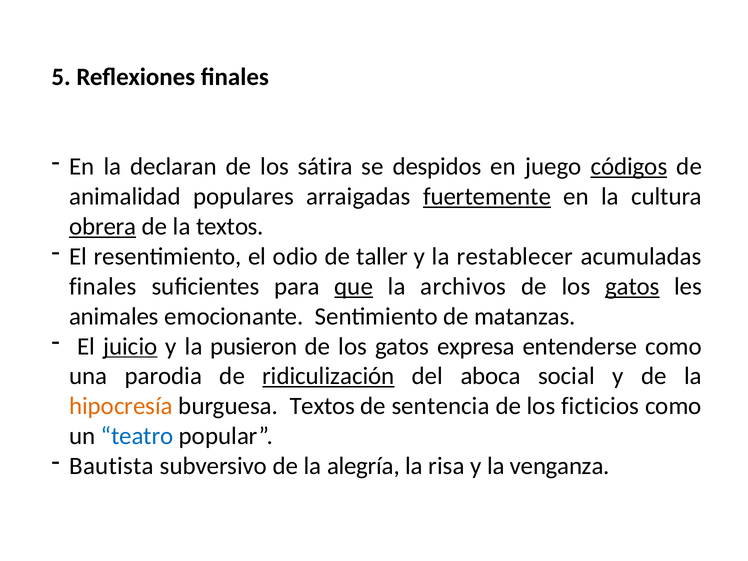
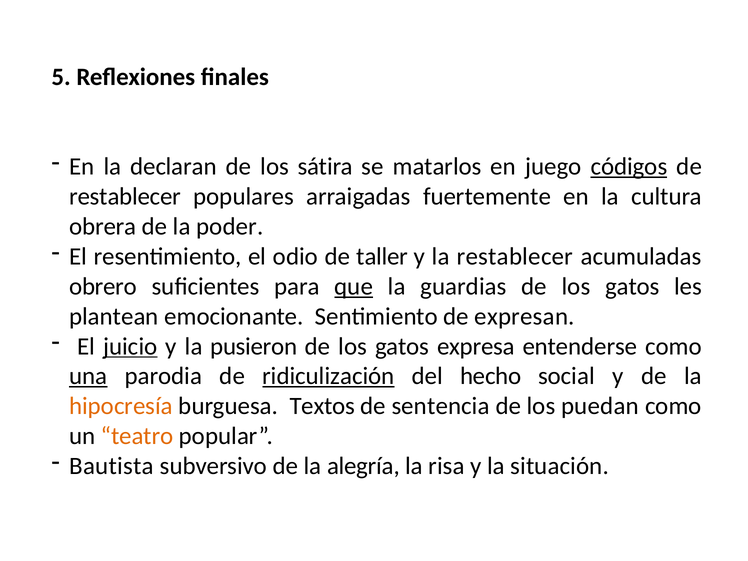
despidos: despidos -> matarlos
animalidad at (125, 197): animalidad -> restablecer
fuertemente underline: present -> none
obrera underline: present -> none
la textos: textos -> poder
finales at (103, 286): finales -> obrero
archivos: archivos -> guardias
gatos at (632, 286) underline: present -> none
animales: animales -> plantean
matanzas: matanzas -> expresan
una underline: none -> present
aboca: aboca -> hecho
ficticios: ficticios -> puedan
teatro colour: blue -> orange
venganza: venganza -> situación
